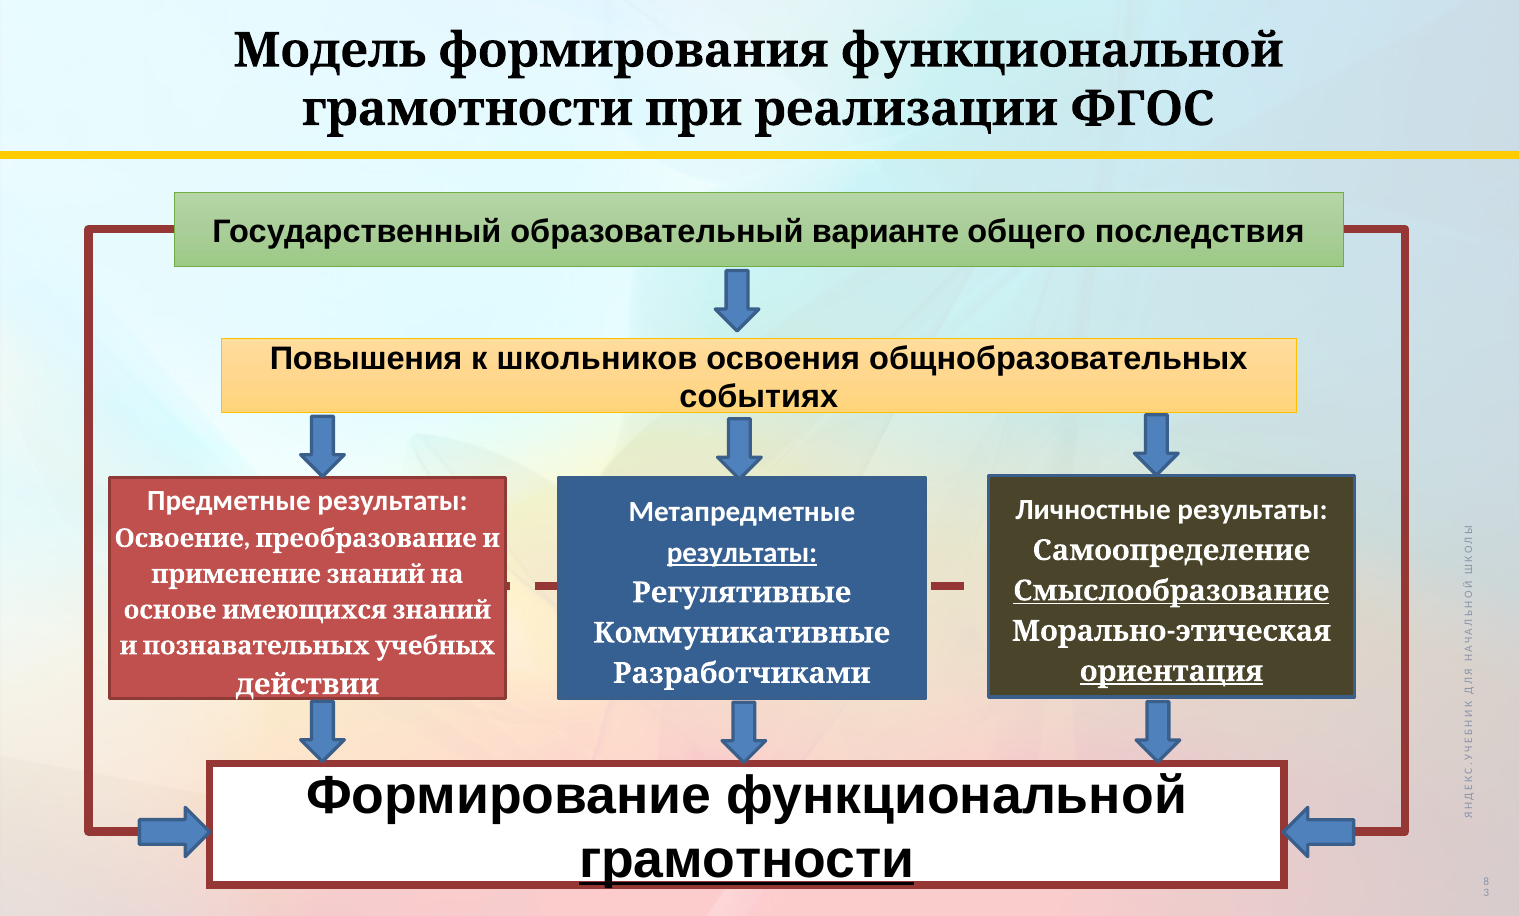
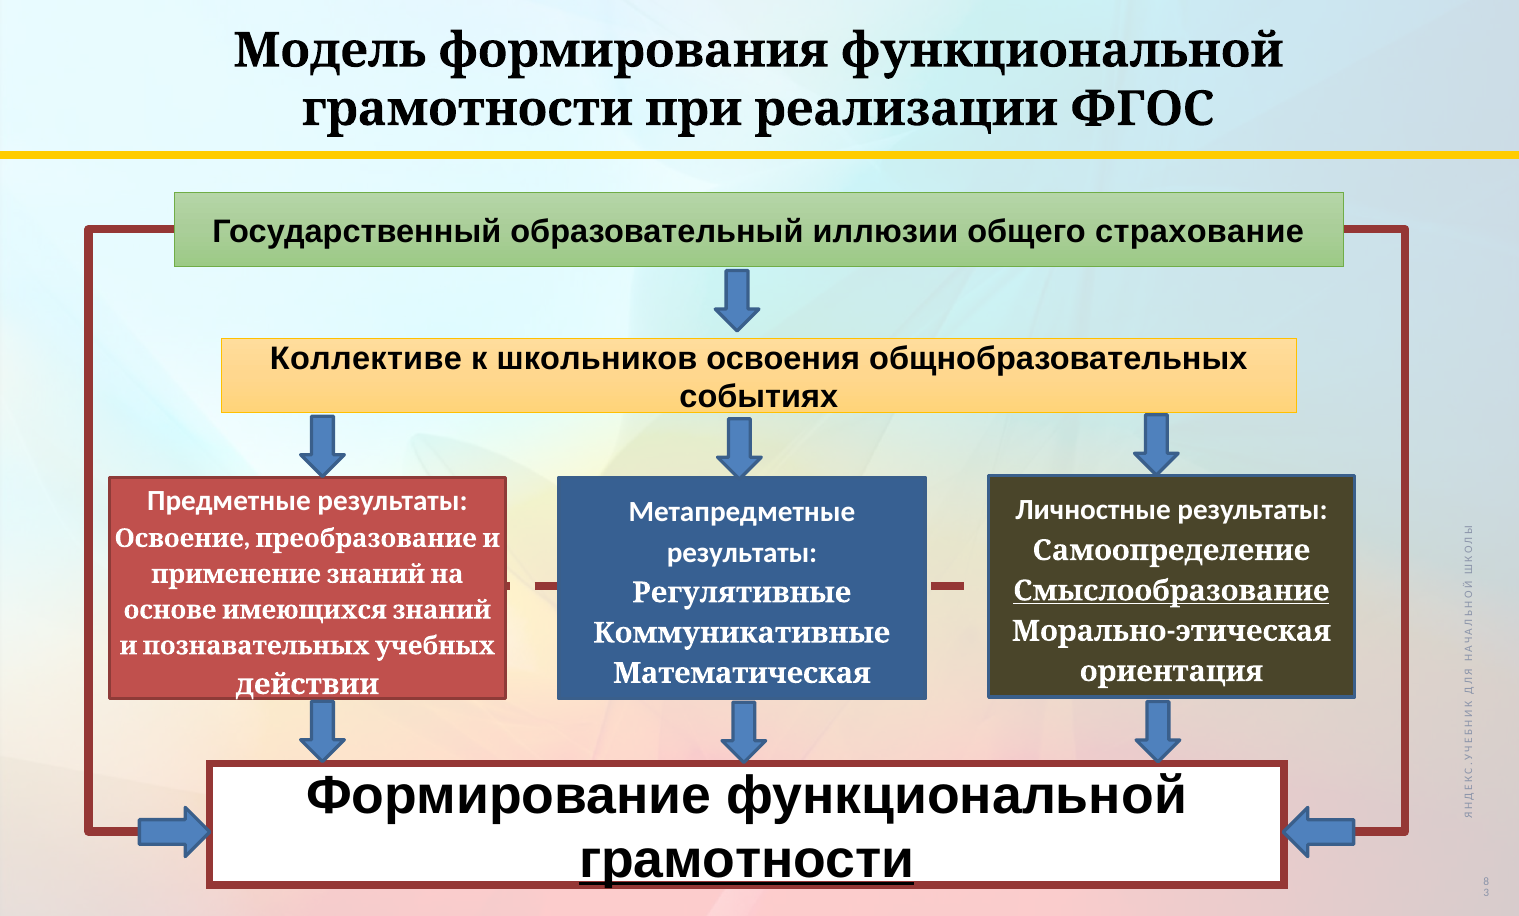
варианте: варианте -> иллюзии
последствия: последствия -> страхование
Повышения: Повышения -> Коллективе
результаты at (742, 552) underline: present -> none
ориентация underline: present -> none
Разработчиками: Разработчиками -> Математическая
